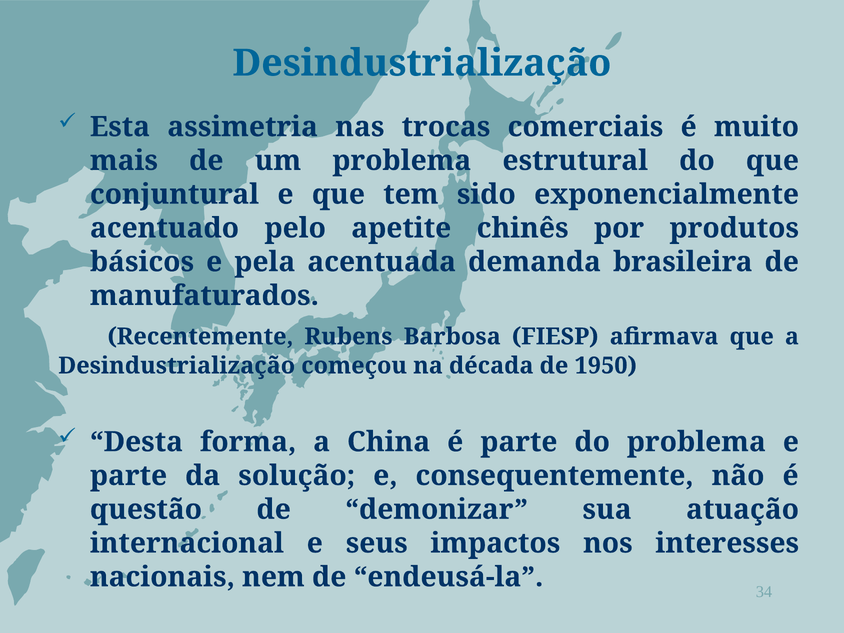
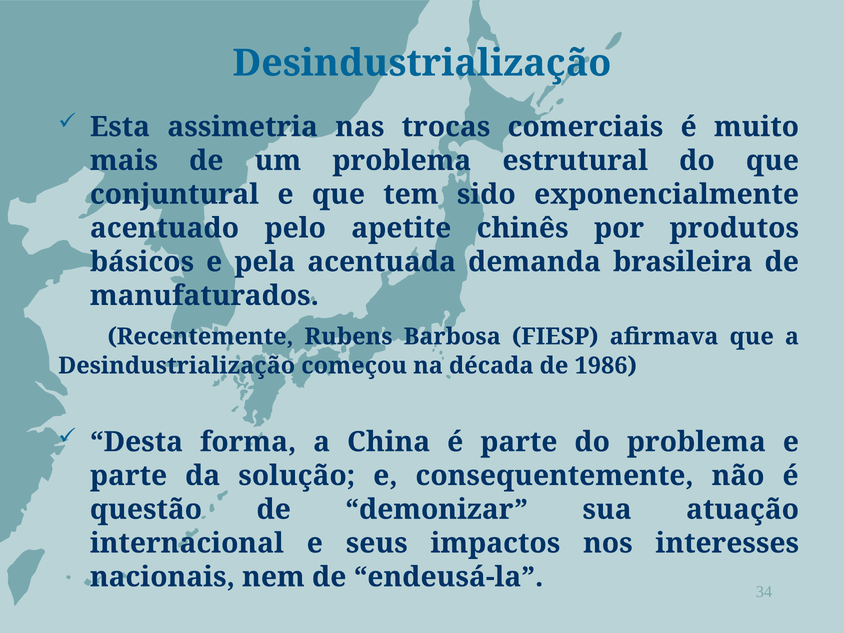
1950: 1950 -> 1986
